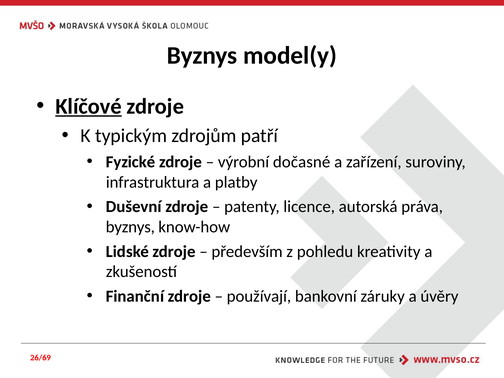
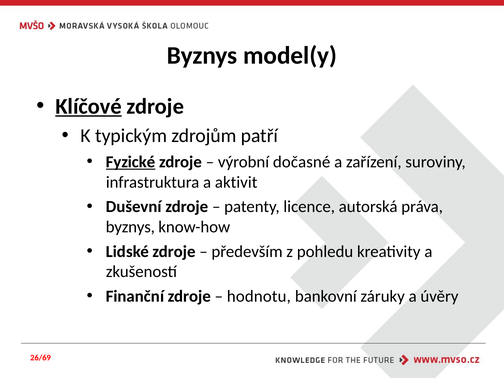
Fyzické underline: none -> present
platby: platby -> aktivit
používají: používají -> hodnotu
